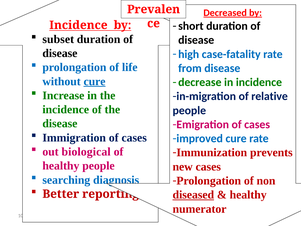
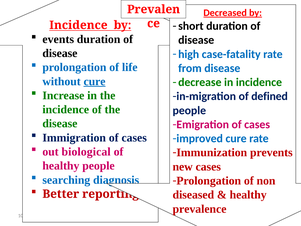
subset: subset -> events
relative: relative -> defined
diseased underline: present -> none
numerator at (200, 209): numerator -> prevalence
